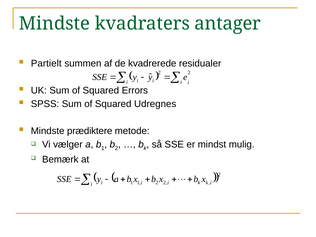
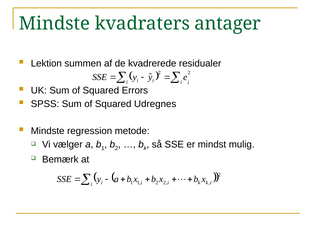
Partielt: Partielt -> Lektion
prædiktere: prædiktere -> regression
